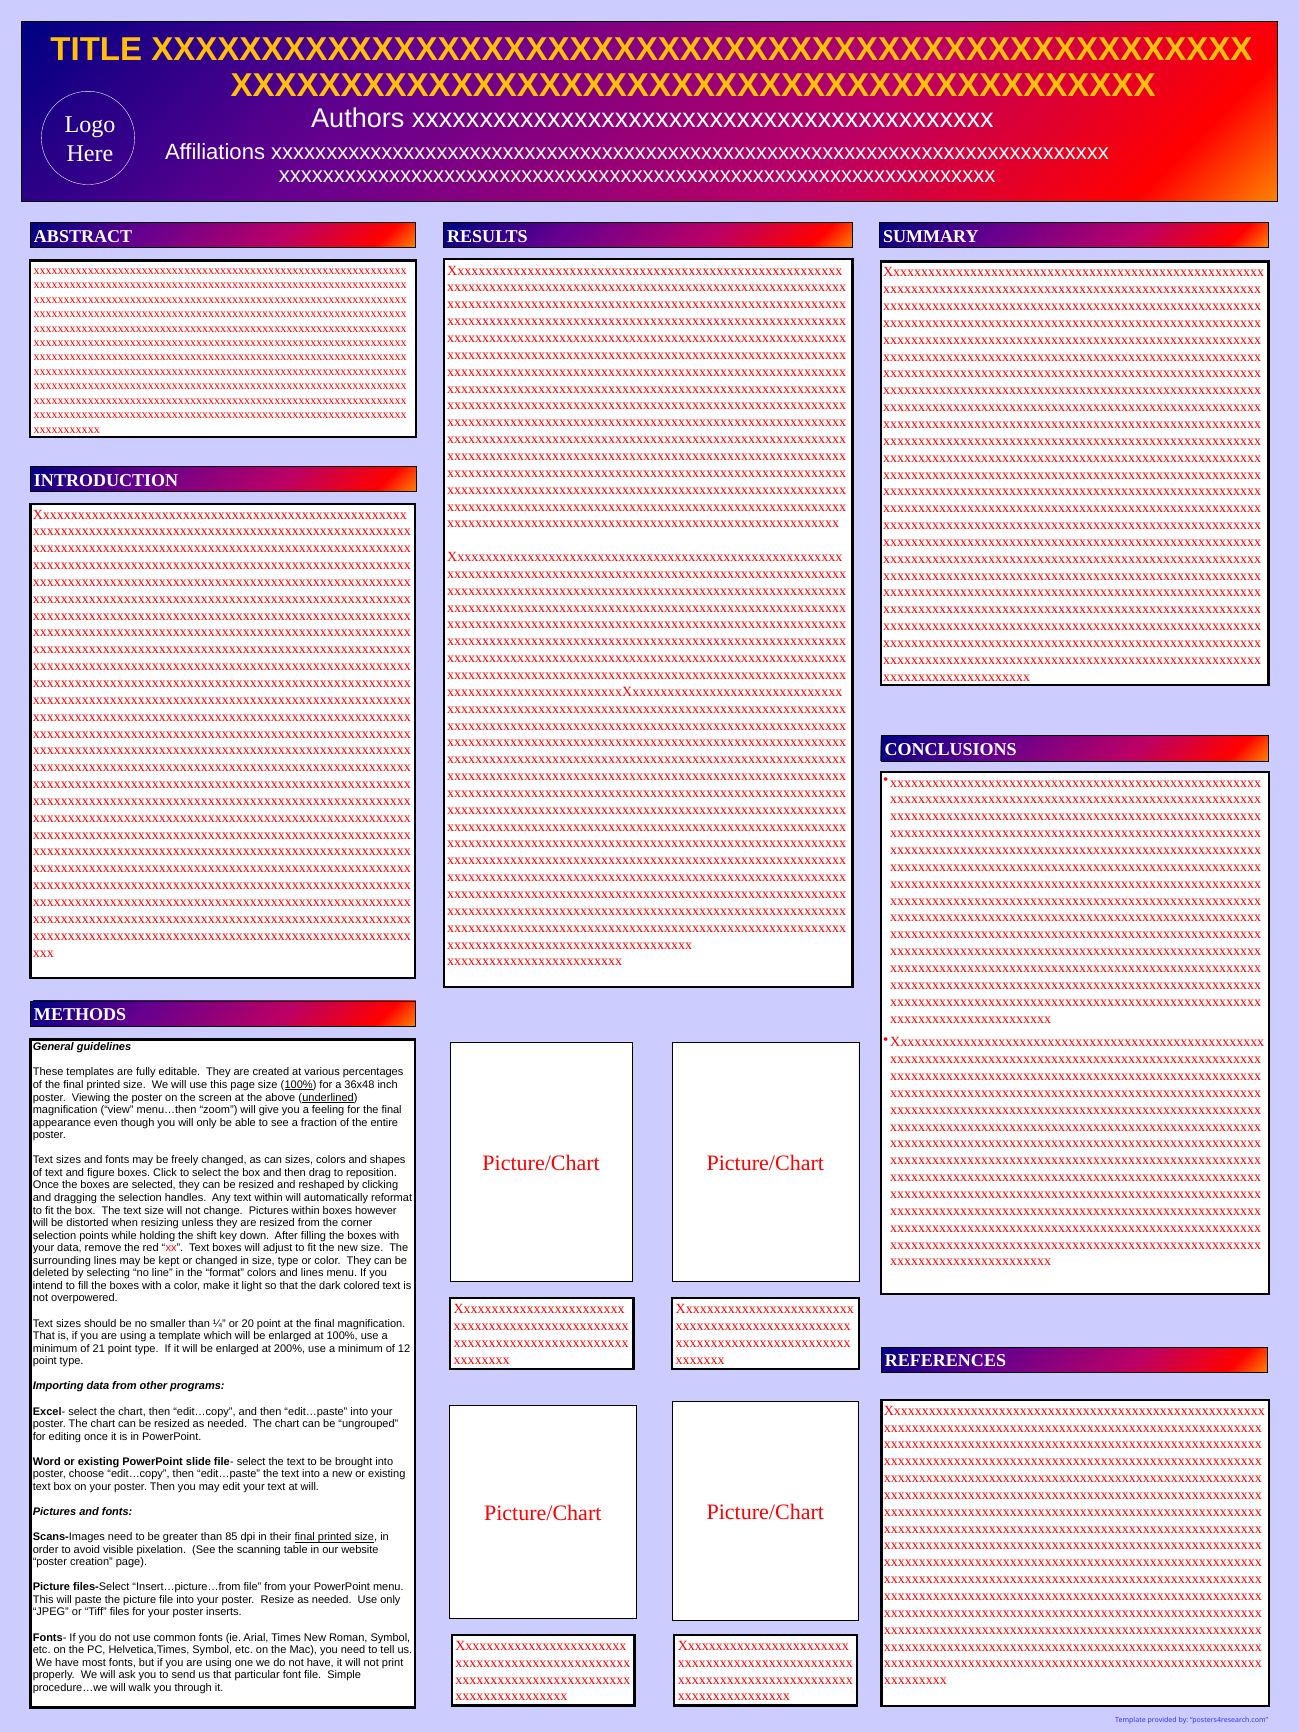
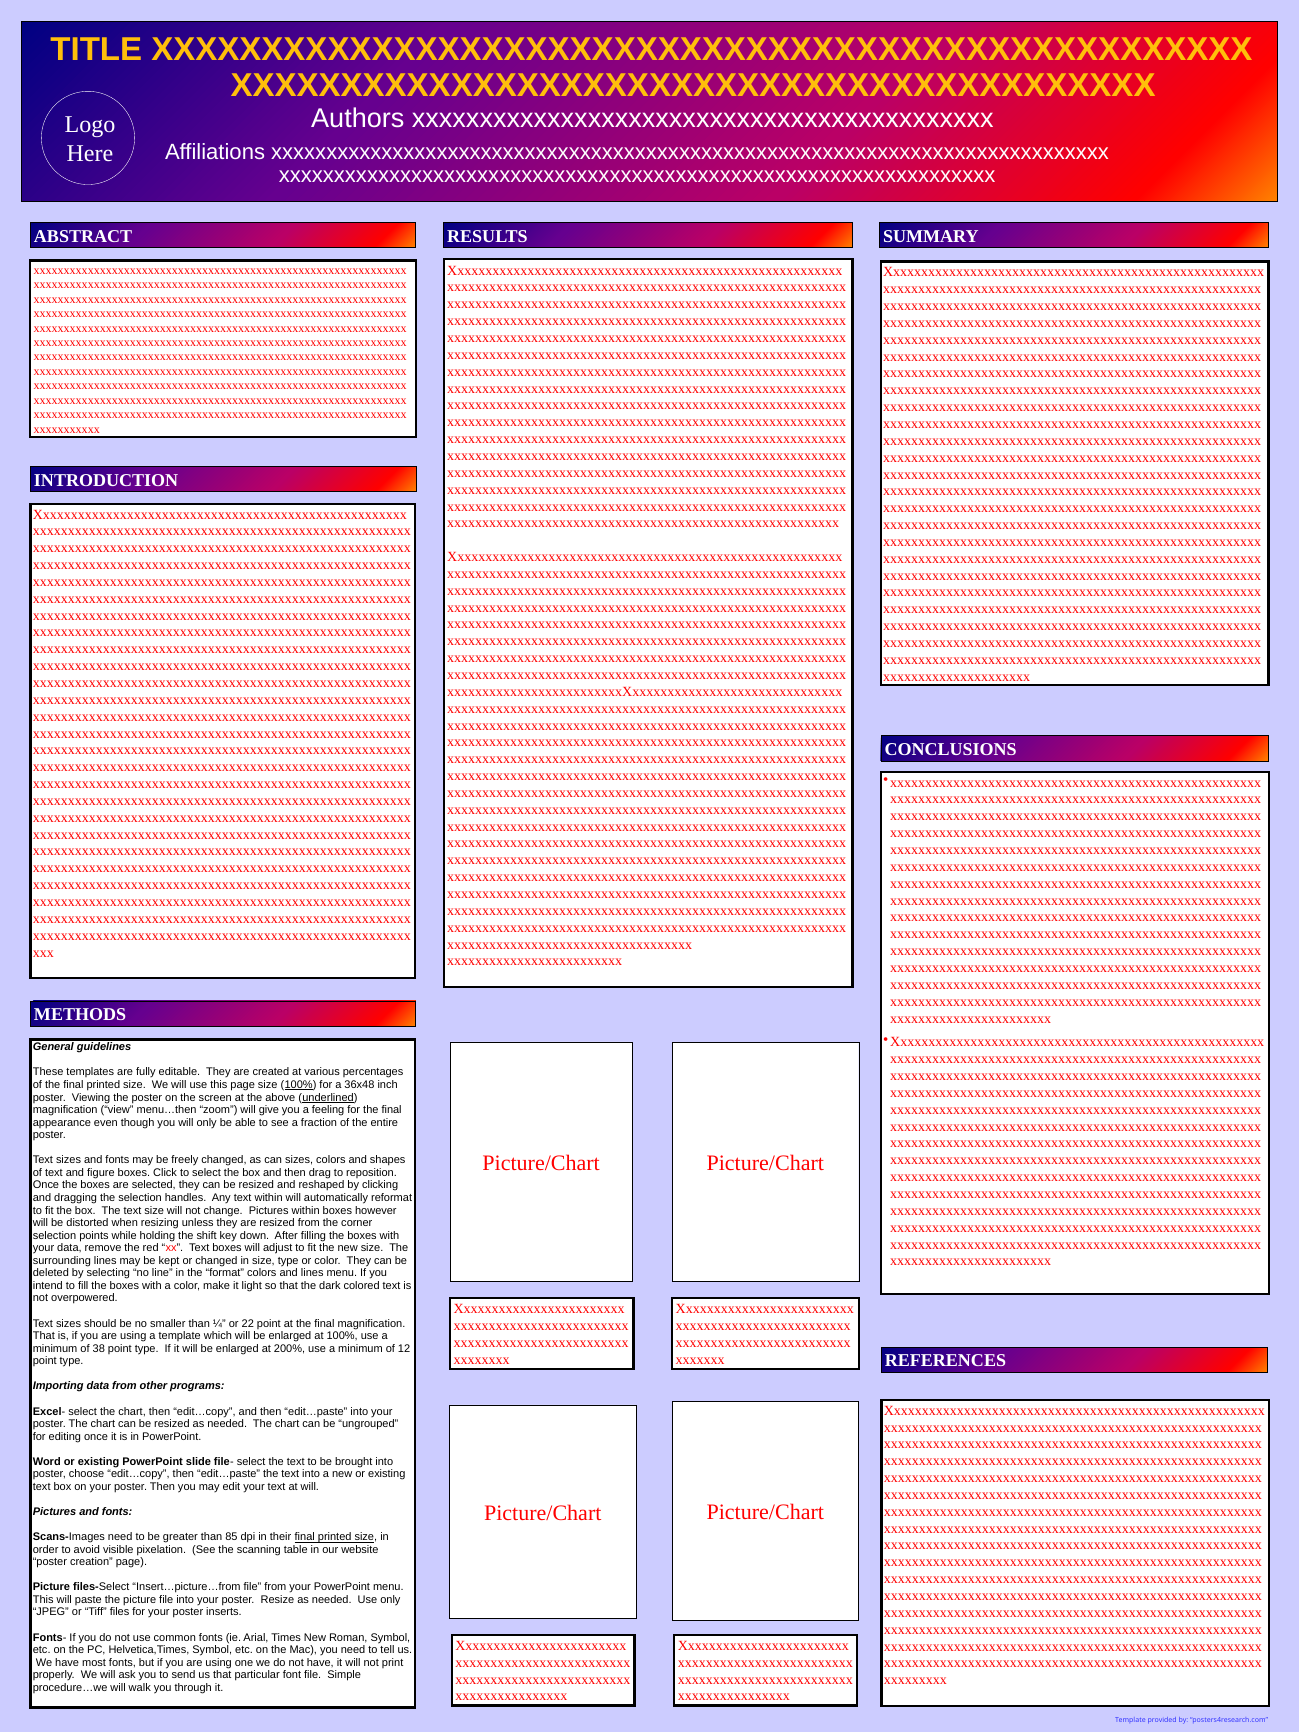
20: 20 -> 22
21: 21 -> 38
